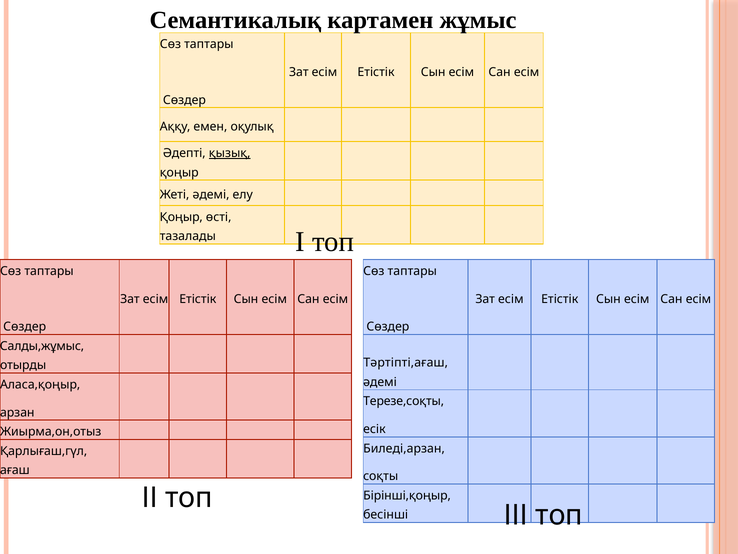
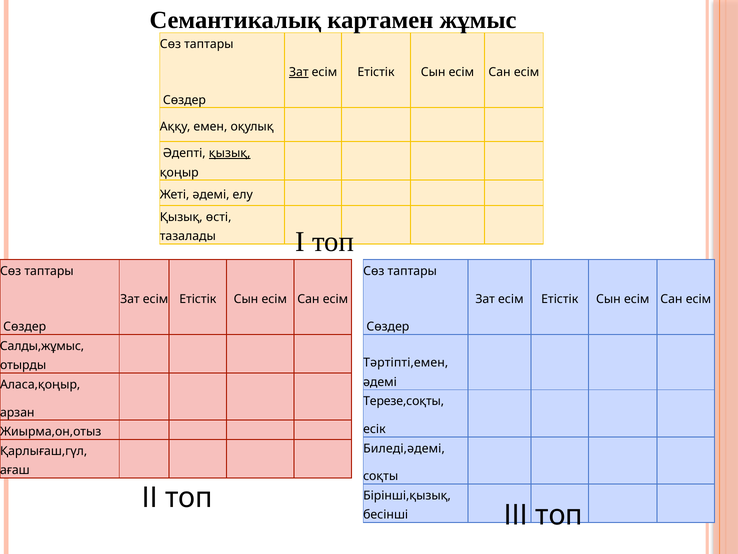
Зат at (299, 72) underline: none -> present
Қоңыр at (181, 217): Қоңыр -> Қызық
Тәртіпті,ағаш: Тәртіпті,ағаш -> Тәртіпті,емен
Биледі,арзан: Биледі,арзан -> Биледі,әдемі
Бірінші,қоңыр: Бірінші,қоңыр -> Бірінші,қызық
